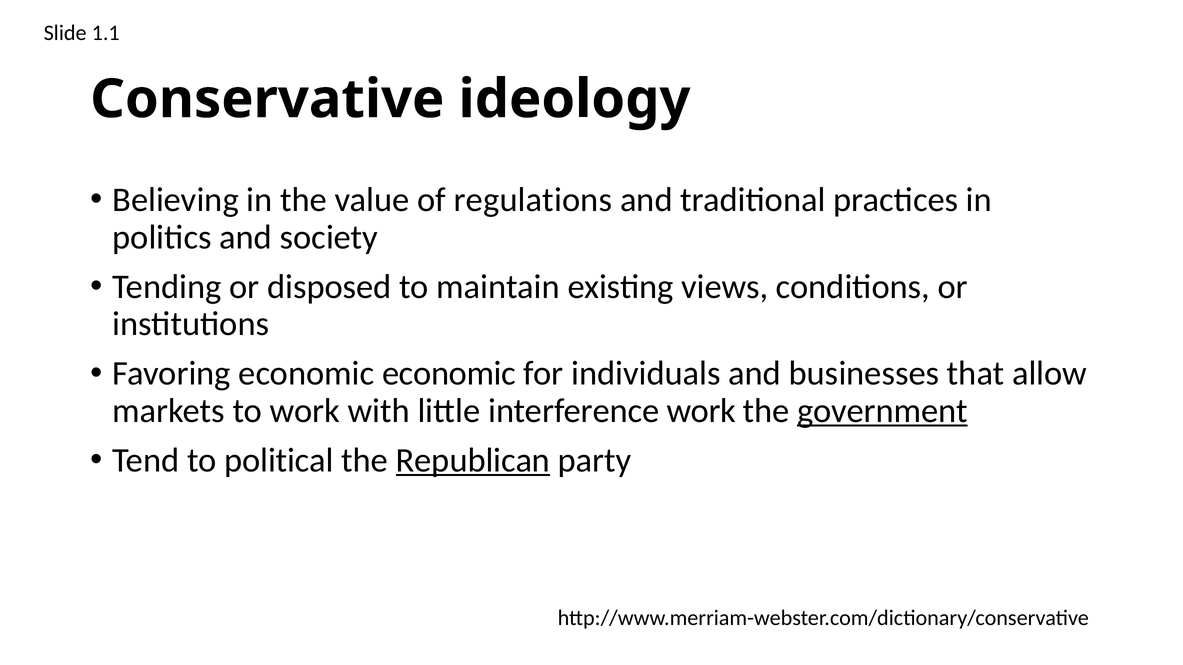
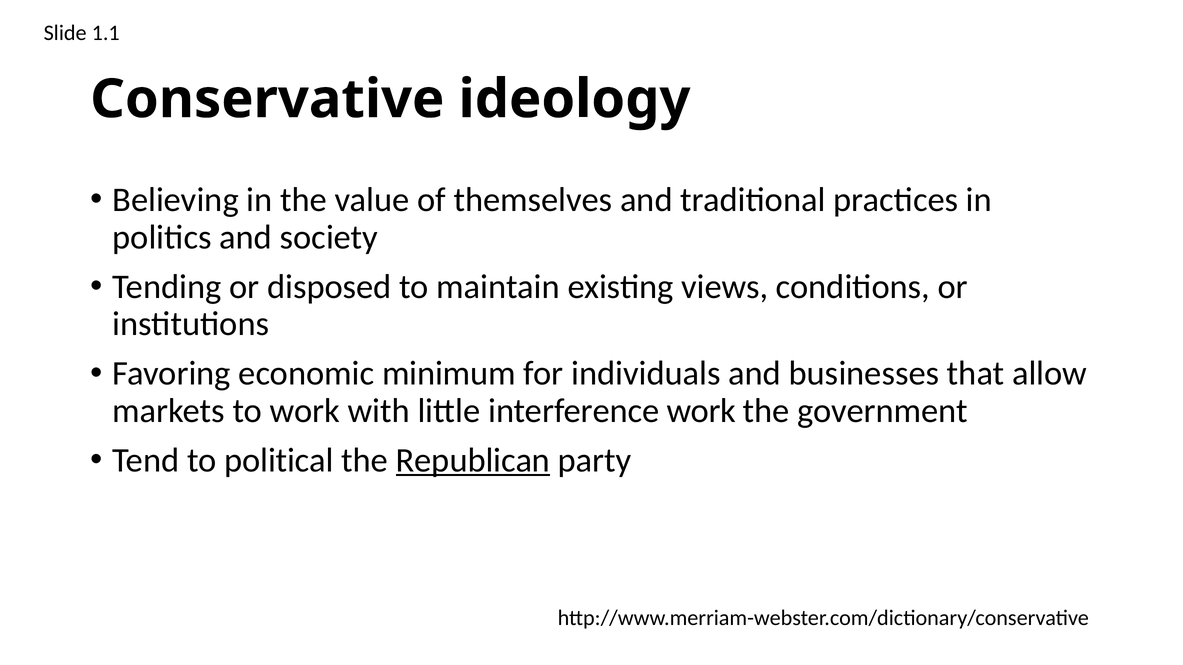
regulations: regulations -> themselves
economic economic: economic -> minimum
government underline: present -> none
